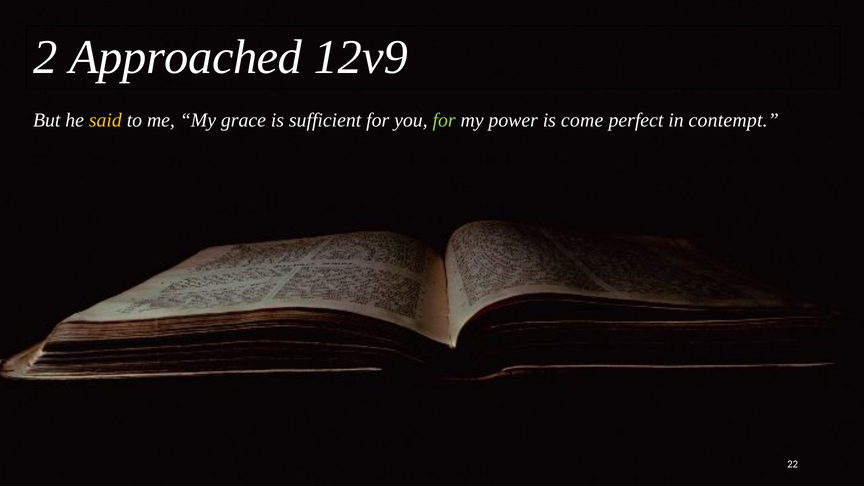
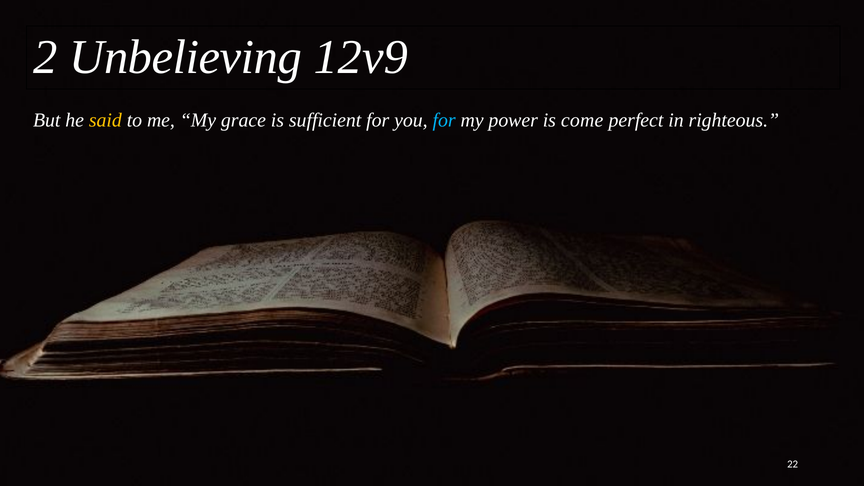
Approached: Approached -> Unbelieving
for at (444, 120) colour: light green -> light blue
contempt: contempt -> righteous
